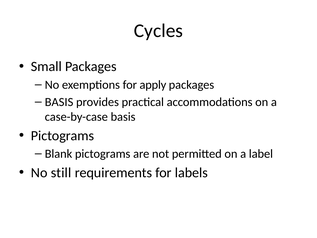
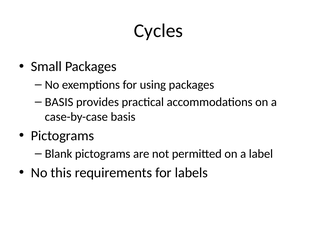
apply: apply -> using
still: still -> this
